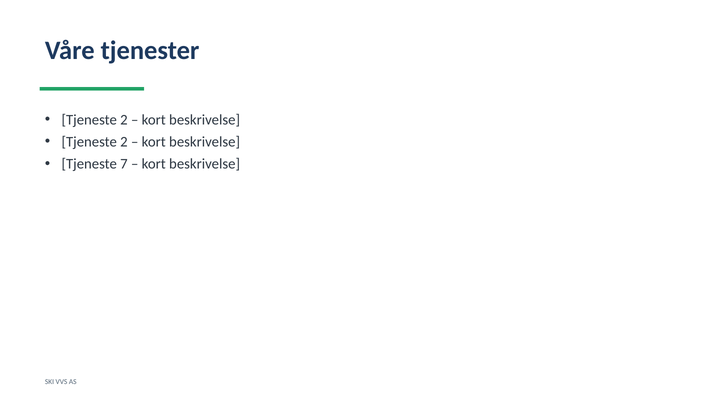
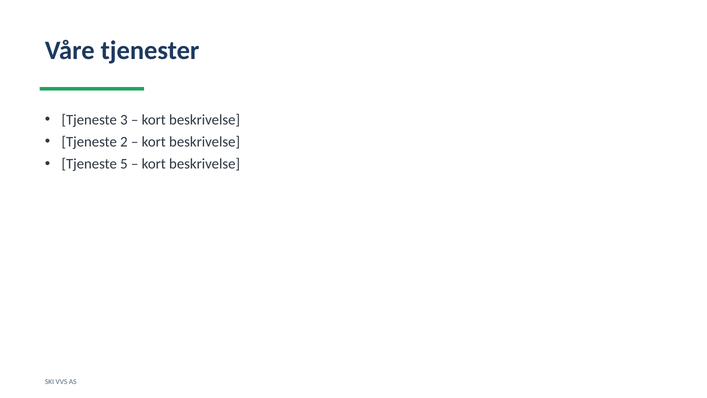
2 at (124, 120): 2 -> 3
7: 7 -> 5
